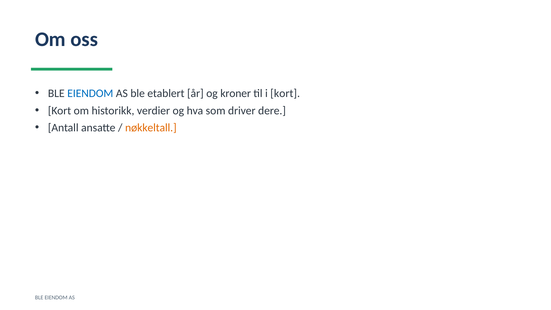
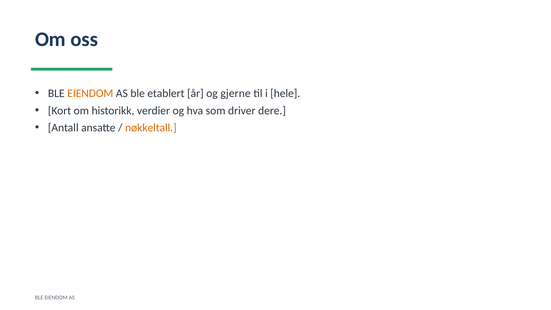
EIENDOM at (90, 93) colour: blue -> orange
kroner: kroner -> gjerne
i kort: kort -> hele
